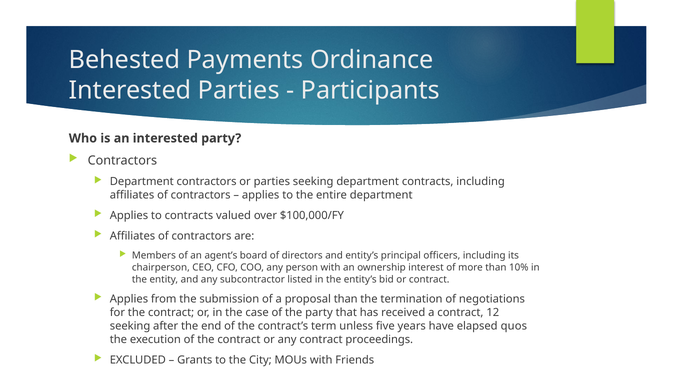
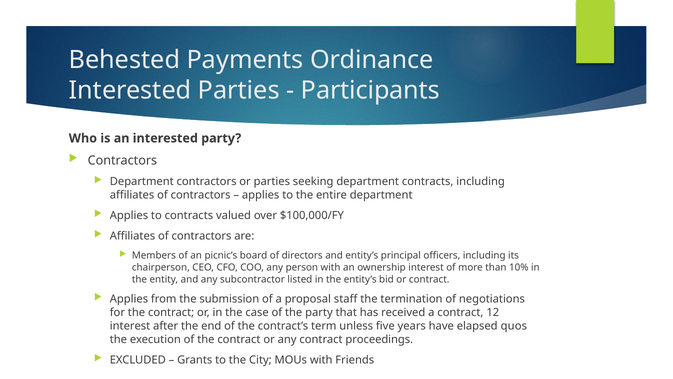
agent’s: agent’s -> picnic’s
proposal than: than -> staff
seeking at (130, 326): seeking -> interest
